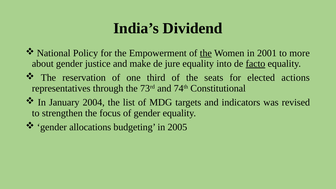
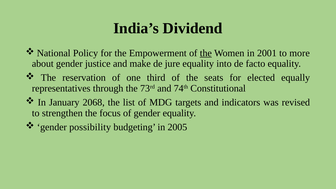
facto underline: present -> none
actions: actions -> equally
2004: 2004 -> 2068
allocations: allocations -> possibility
